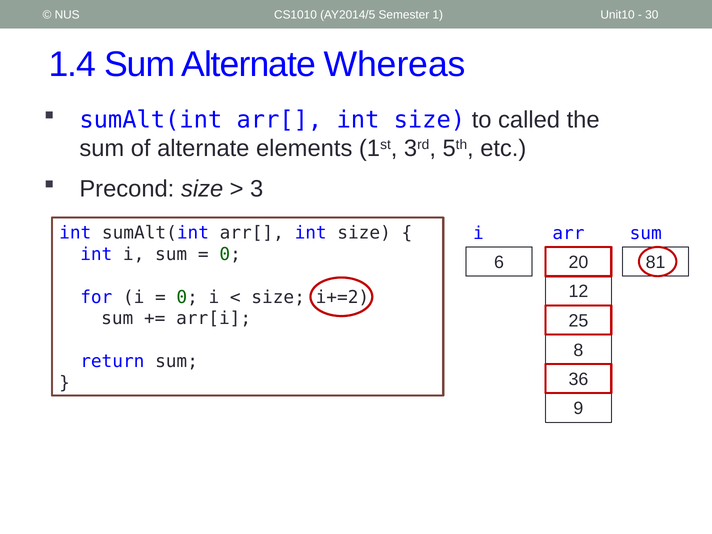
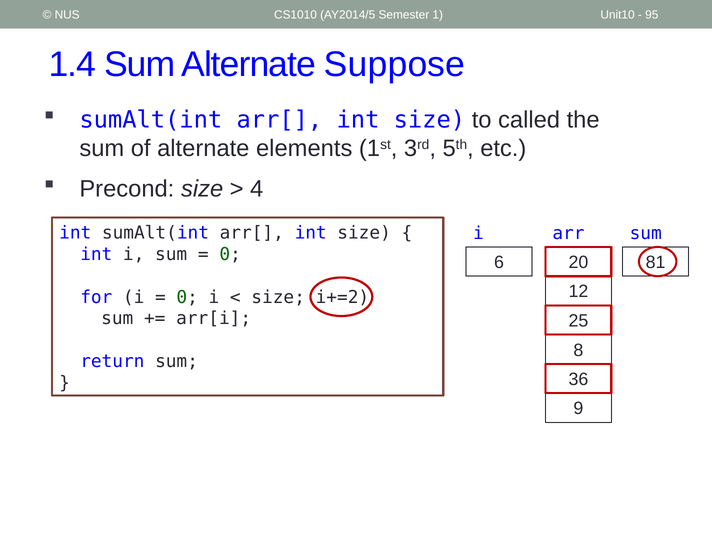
30: 30 -> 95
Whereas: Whereas -> Suppose
3: 3 -> 4
